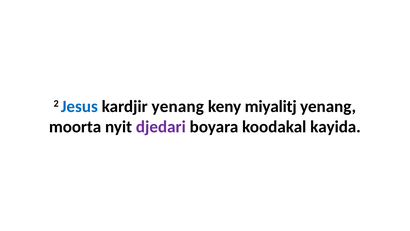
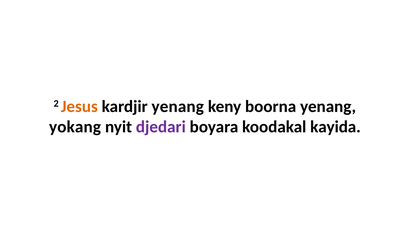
Jesus colour: blue -> orange
miyalitj: miyalitj -> boorna
moorta: moorta -> yokang
